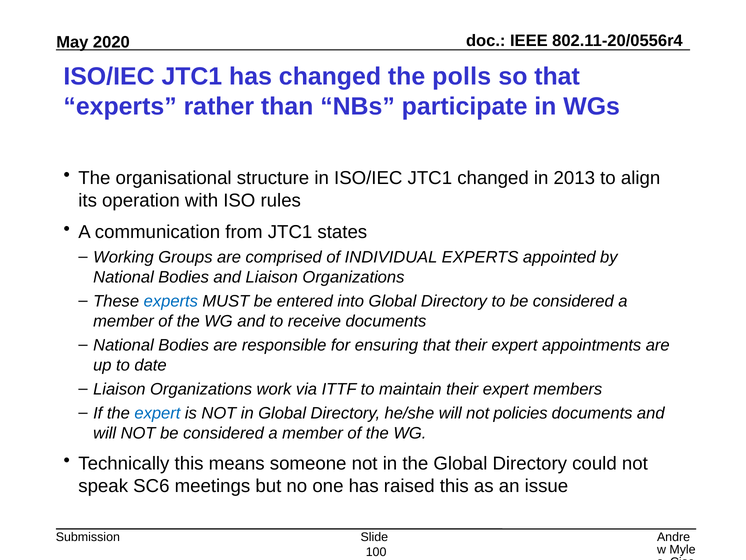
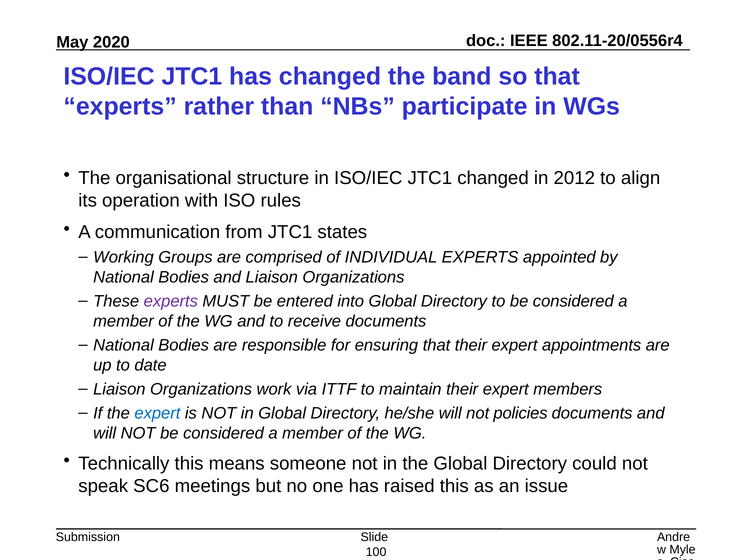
polls: polls -> band
2013: 2013 -> 2012
experts at (171, 301) colour: blue -> purple
